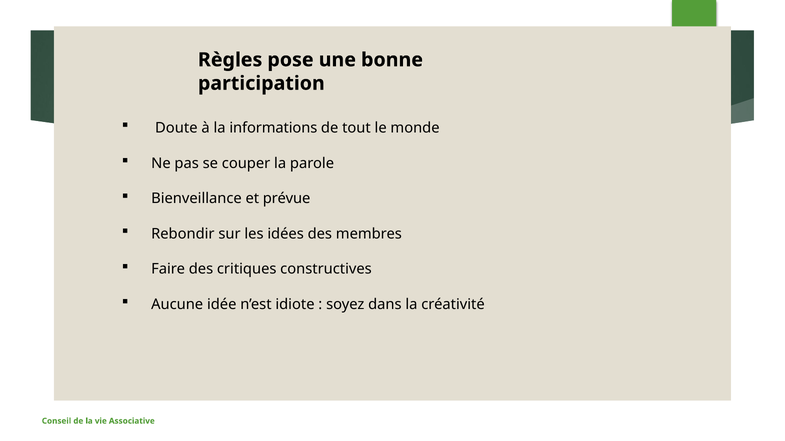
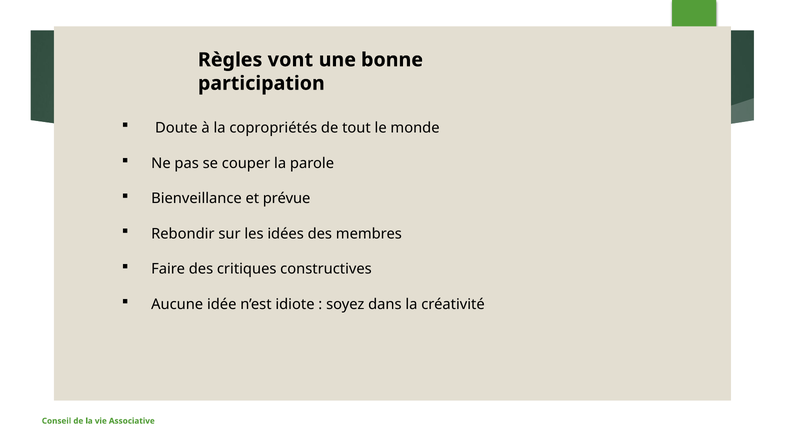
pose: pose -> vont
informations: informations -> copropriétés
